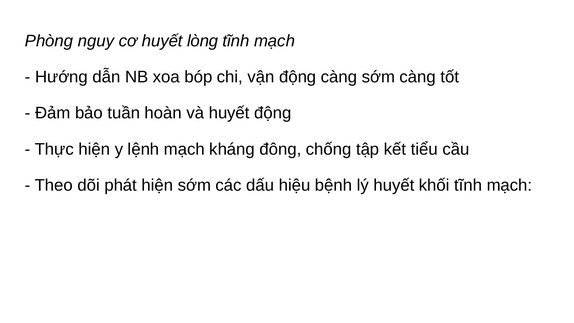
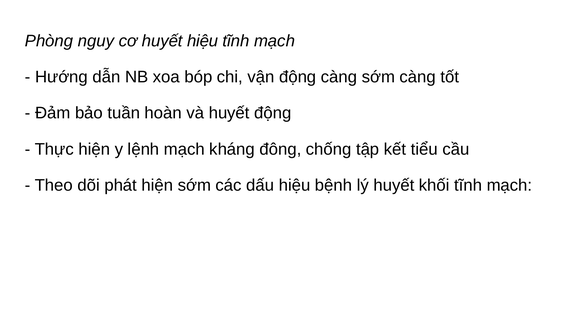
huyết lòng: lòng -> hiệu
